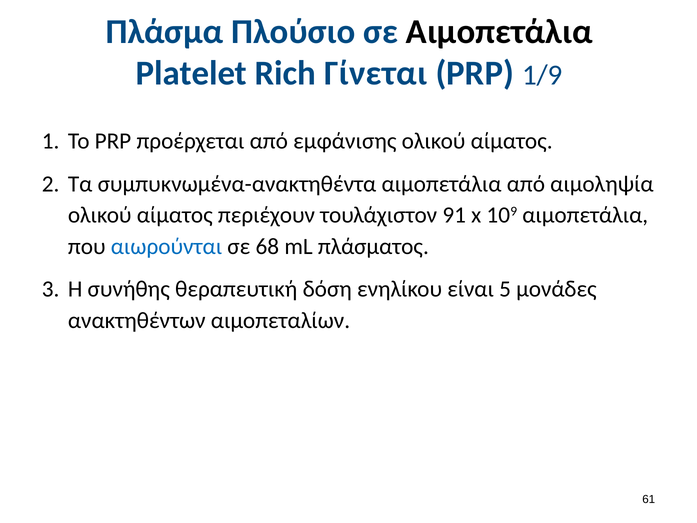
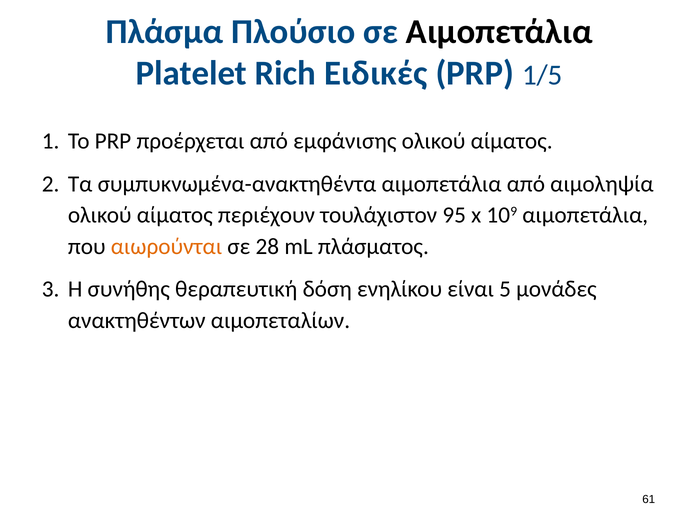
Γίνεται: Γίνεται -> Ειδικές
1/9: 1/9 -> 1/5
91: 91 -> 95
αιωρούνται colour: blue -> orange
68: 68 -> 28
